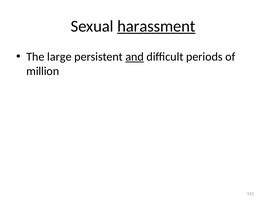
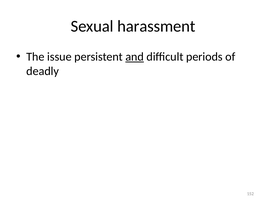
harassment underline: present -> none
large: large -> issue
million: million -> deadly
